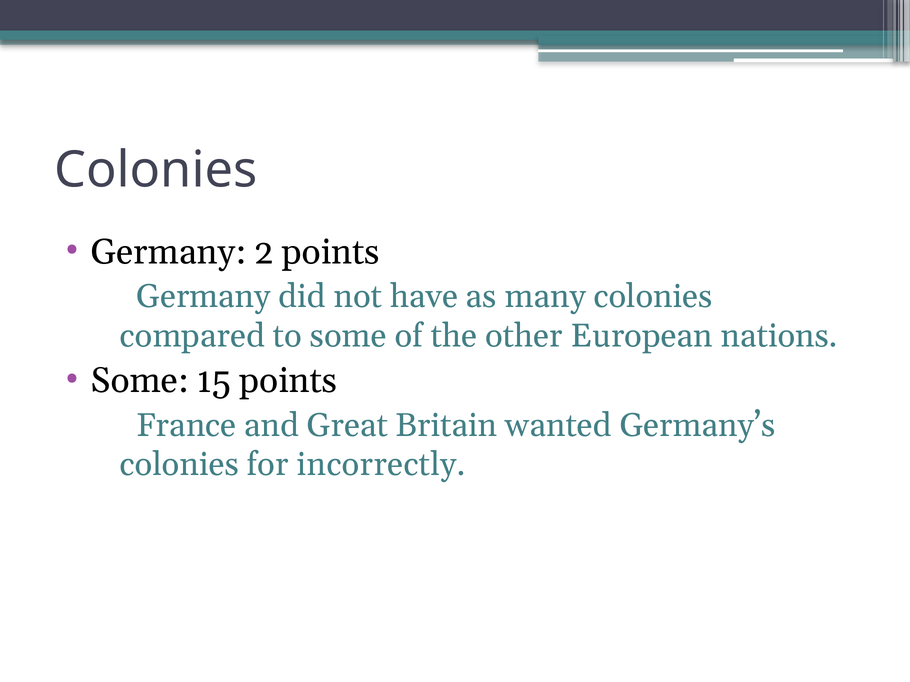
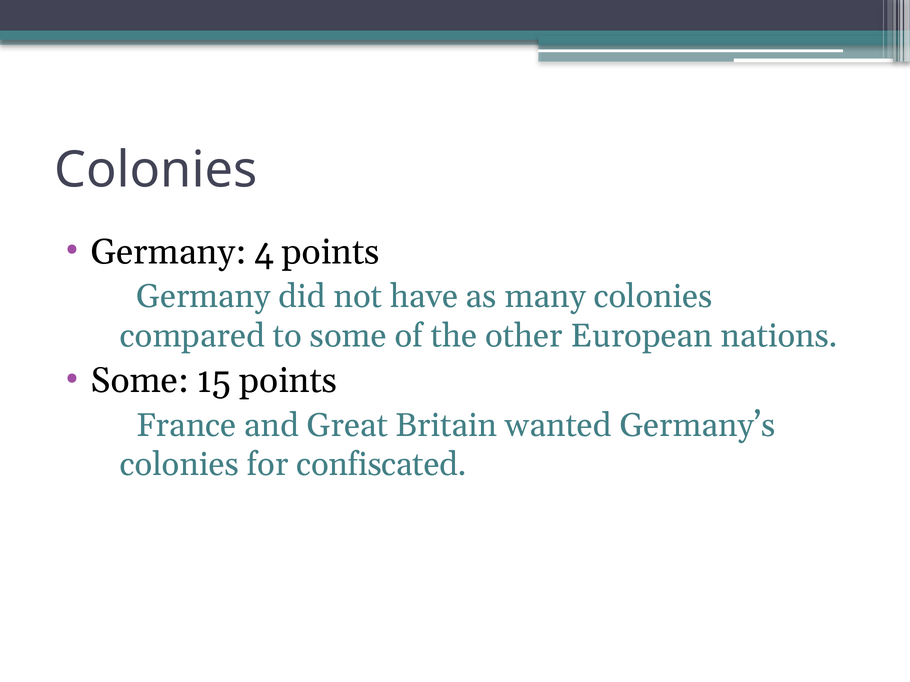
2: 2 -> 4
incorrectly: incorrectly -> confiscated
